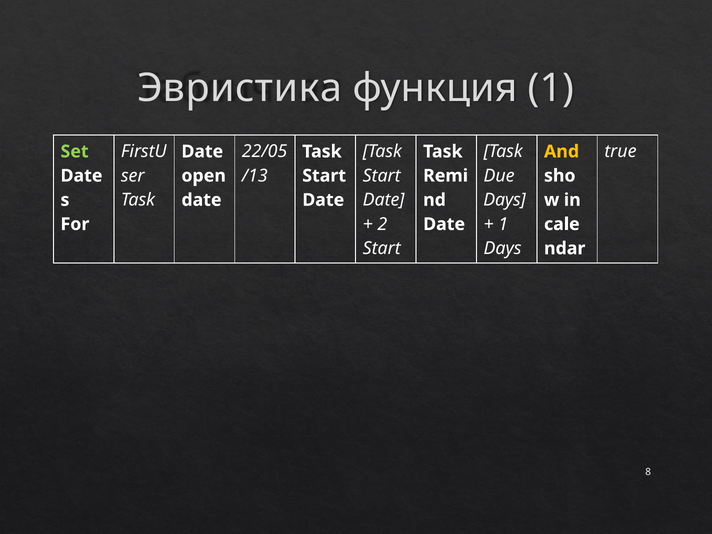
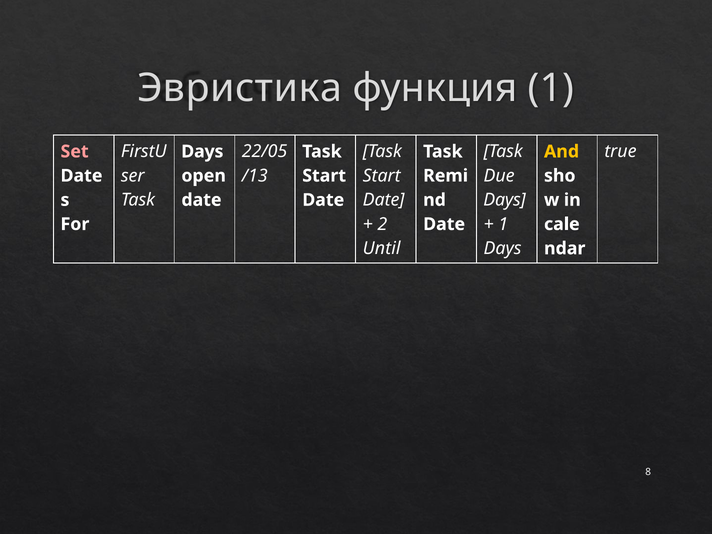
Set colour: light green -> pink
Date at (202, 152): Date -> Days
Start at (382, 248): Start -> Until
